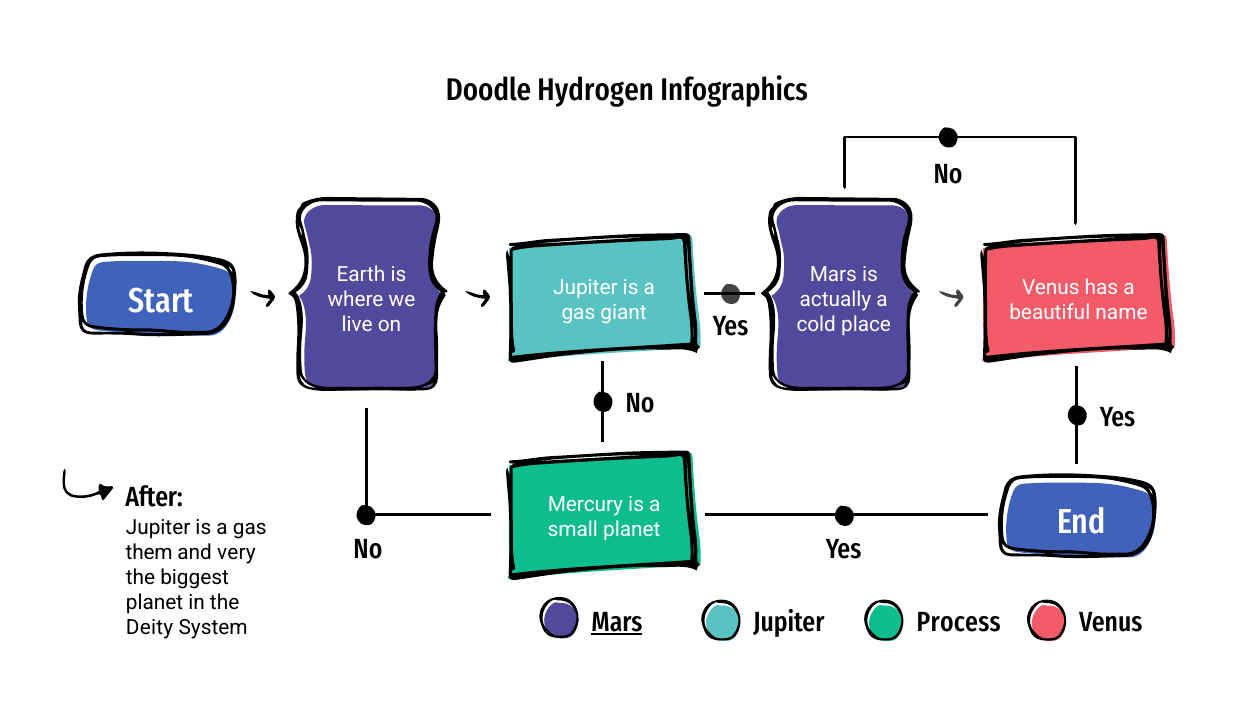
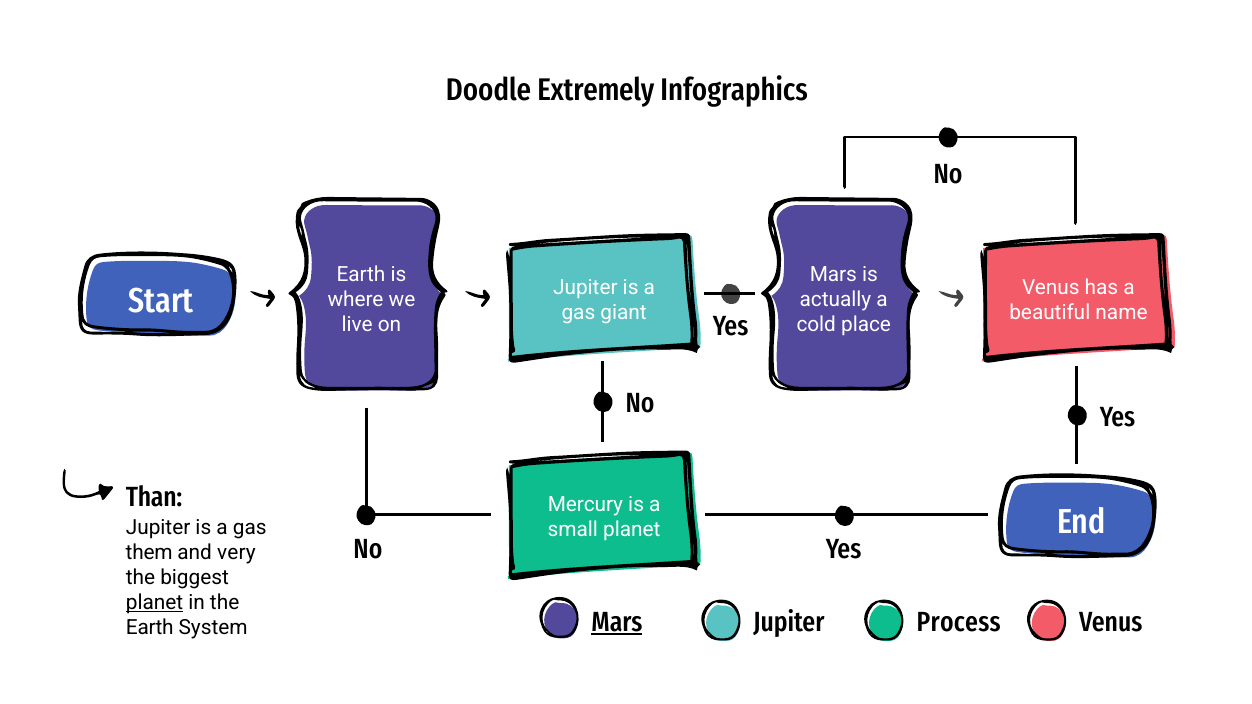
Hydrogen: Hydrogen -> Extremely
After: After -> Than
planet at (155, 603) underline: none -> present
Deity at (150, 628): Deity -> Earth
